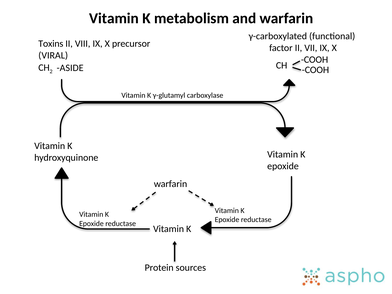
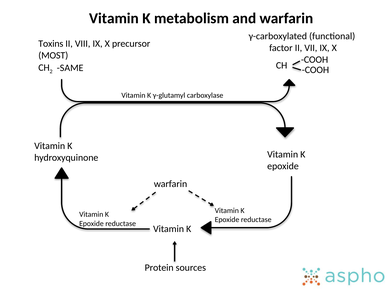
VIRAL: VIRAL -> MOST
ASIDE: ASIDE -> SAME
